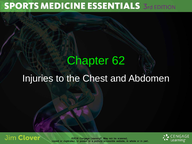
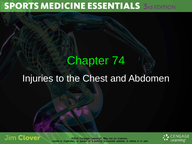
62: 62 -> 74
